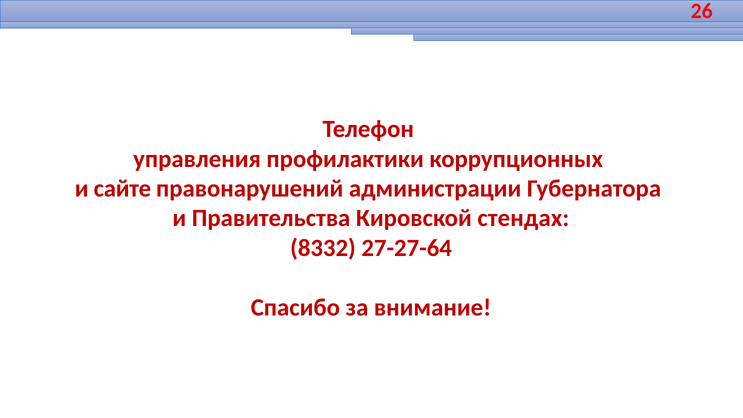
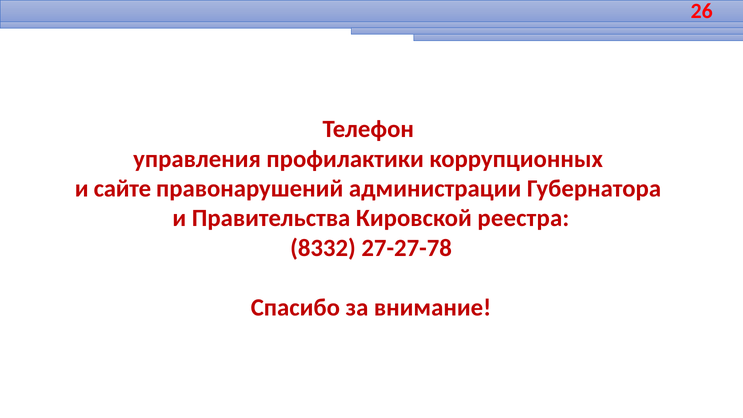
стендах: стендах -> реестра
27-27-64: 27-27-64 -> 27-27-78
